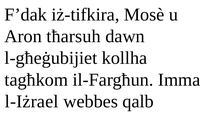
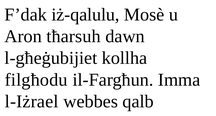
iż-tifkira: iż-tifkira -> iż-qalulu
tagħkom: tagħkom -> filgħodu
